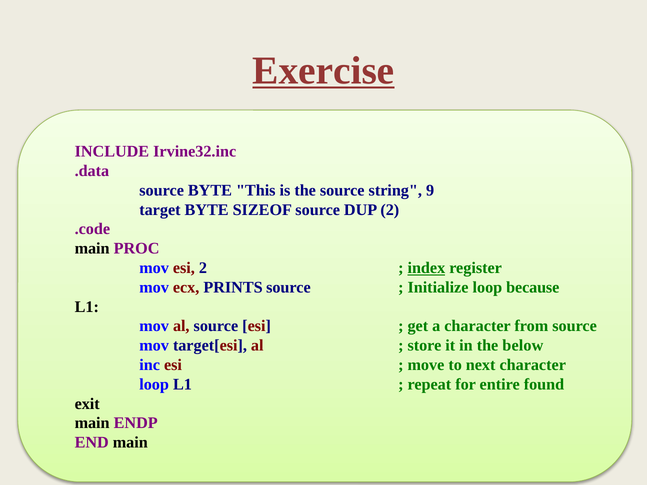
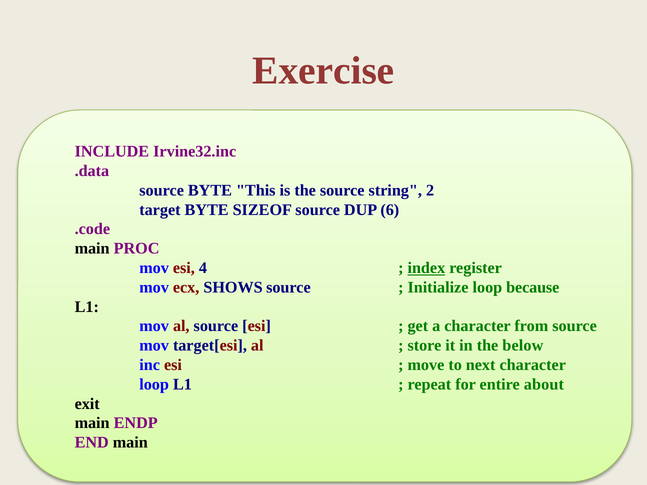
Exercise underline: present -> none
9: 9 -> 2
DUP 2: 2 -> 6
esi 2: 2 -> 4
PRINTS: PRINTS -> SHOWS
found: found -> about
